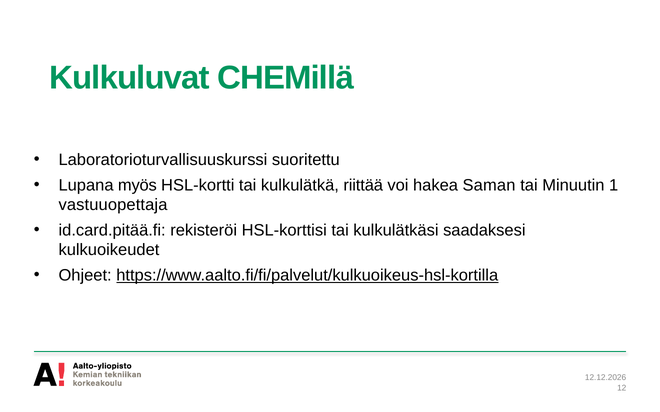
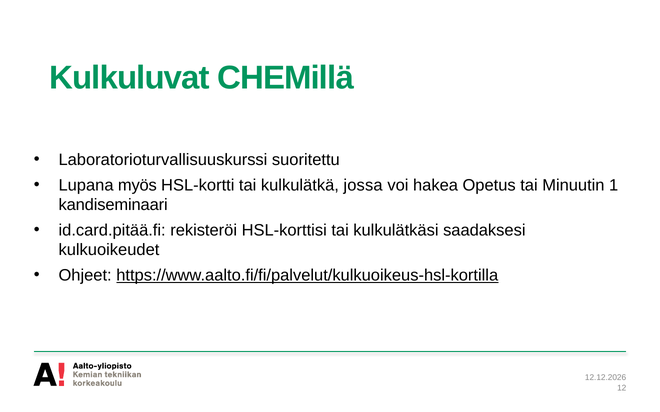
riittää: riittää -> jossa
Saman: Saman -> Opetus
vastuuopettaja: vastuuopettaja -> kandiseminaari
